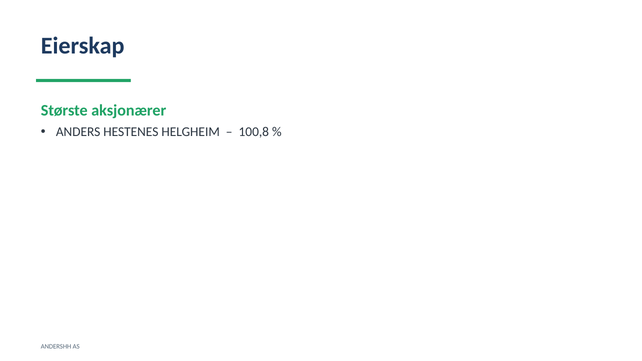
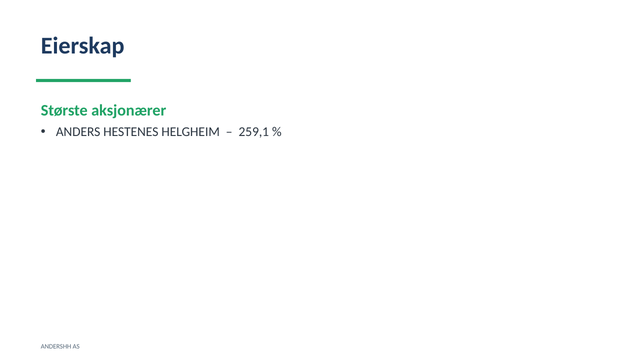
100,8: 100,8 -> 259,1
